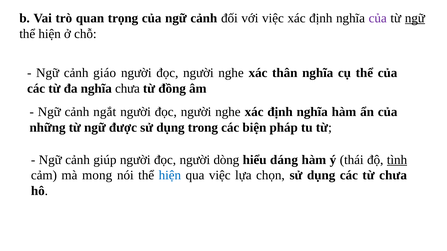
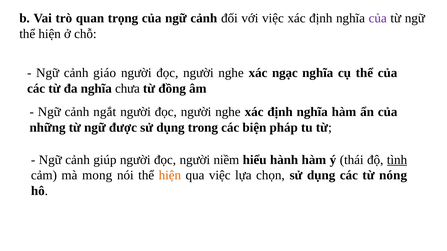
ngữ at (415, 18) underline: present -> none
thân: thân -> ngạc
dòng: dòng -> niềm
dáng: dáng -> hành
hiện at (170, 176) colour: blue -> orange
từ chưa: chưa -> nóng
